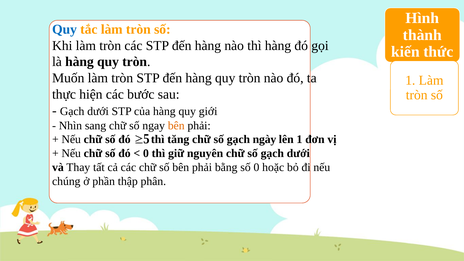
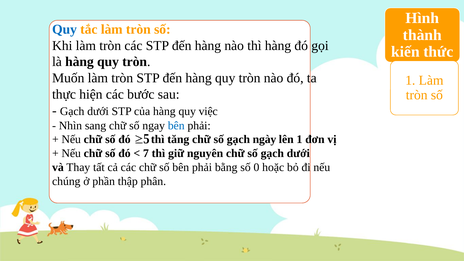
giới: giới -> việc
bên at (176, 126) colour: orange -> blue
0 at (146, 153): 0 -> 7
